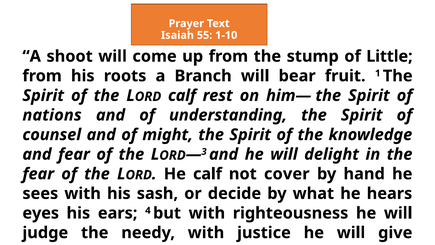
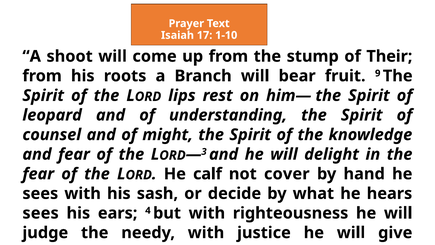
55: 55 -> 17
Little: Little -> Their
1: 1 -> 9
calf at (182, 95): calf -> lips
nations: nations -> leopard
eyes at (41, 213): eyes -> sees
